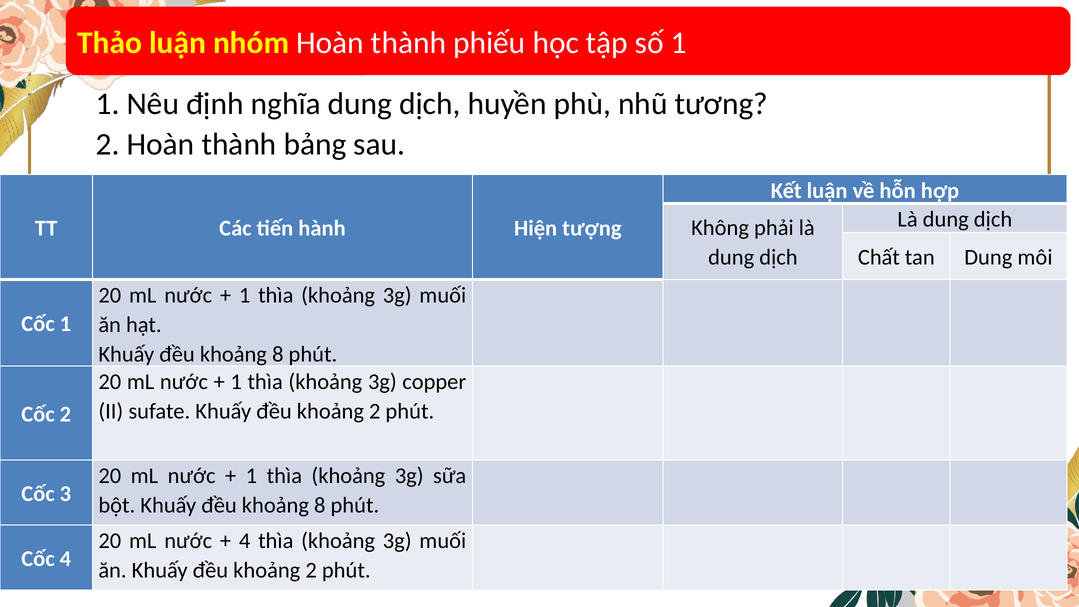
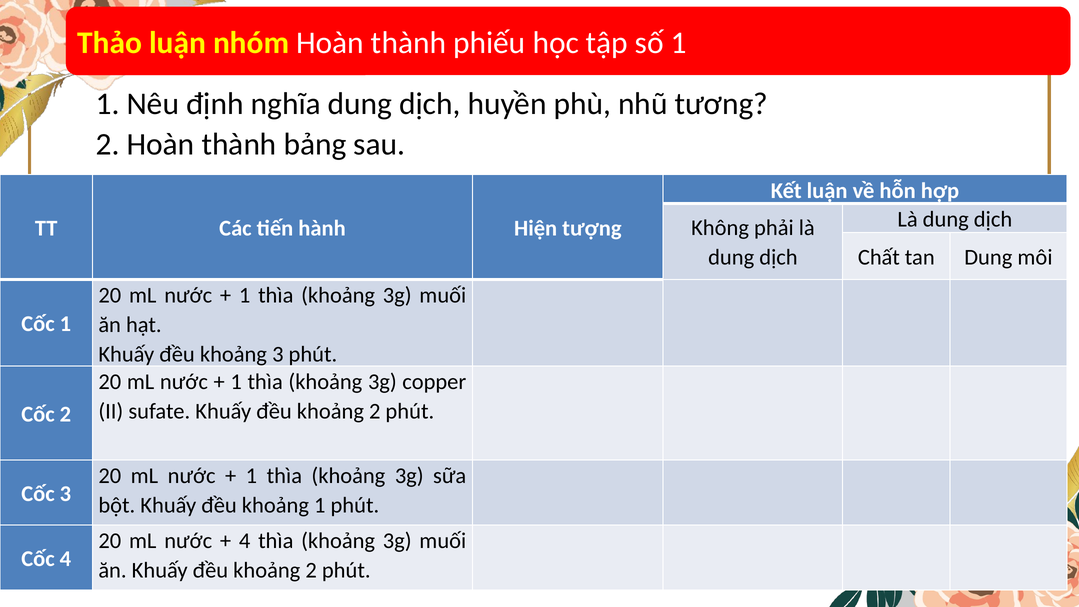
8 at (278, 354): 8 -> 3
8 at (320, 505): 8 -> 1
